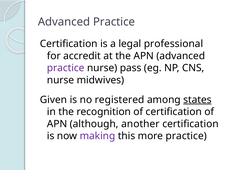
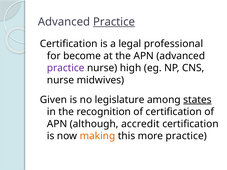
Practice at (114, 22) underline: none -> present
accredit: accredit -> become
pass: pass -> high
registered: registered -> legislature
another: another -> accredit
making colour: purple -> orange
